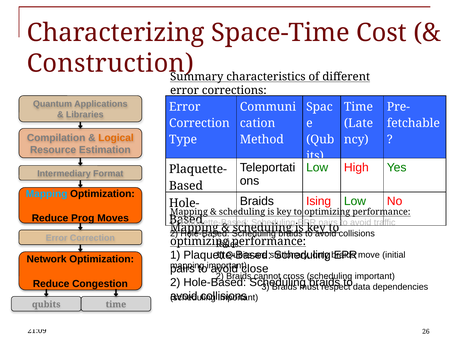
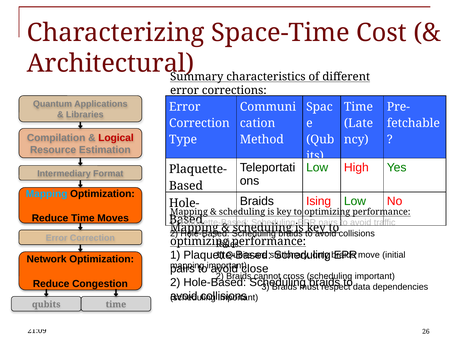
Construction: Construction -> Architectural
Logical colour: orange -> red
Reduce Prog: Prog -> Time
